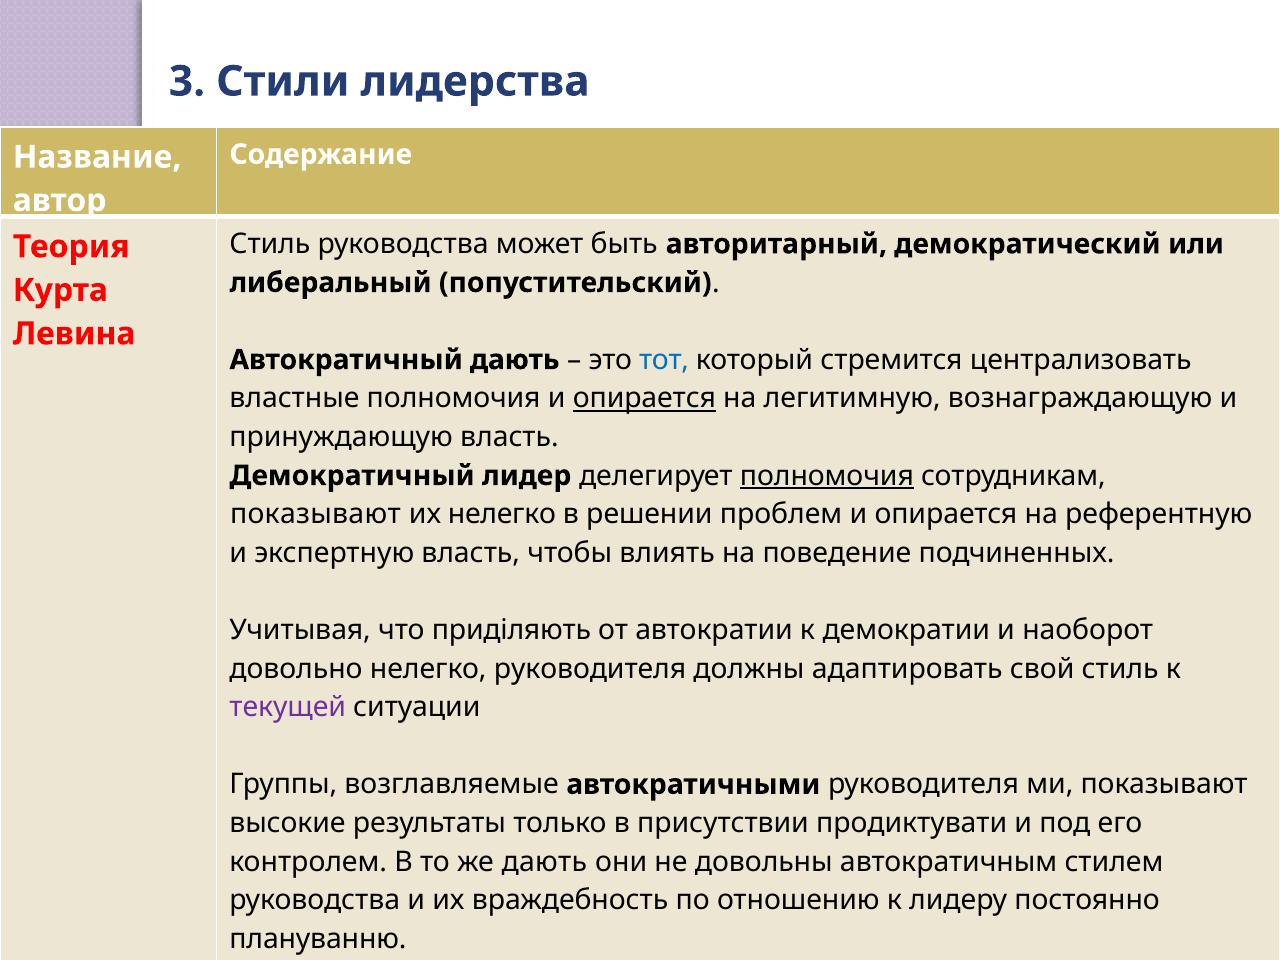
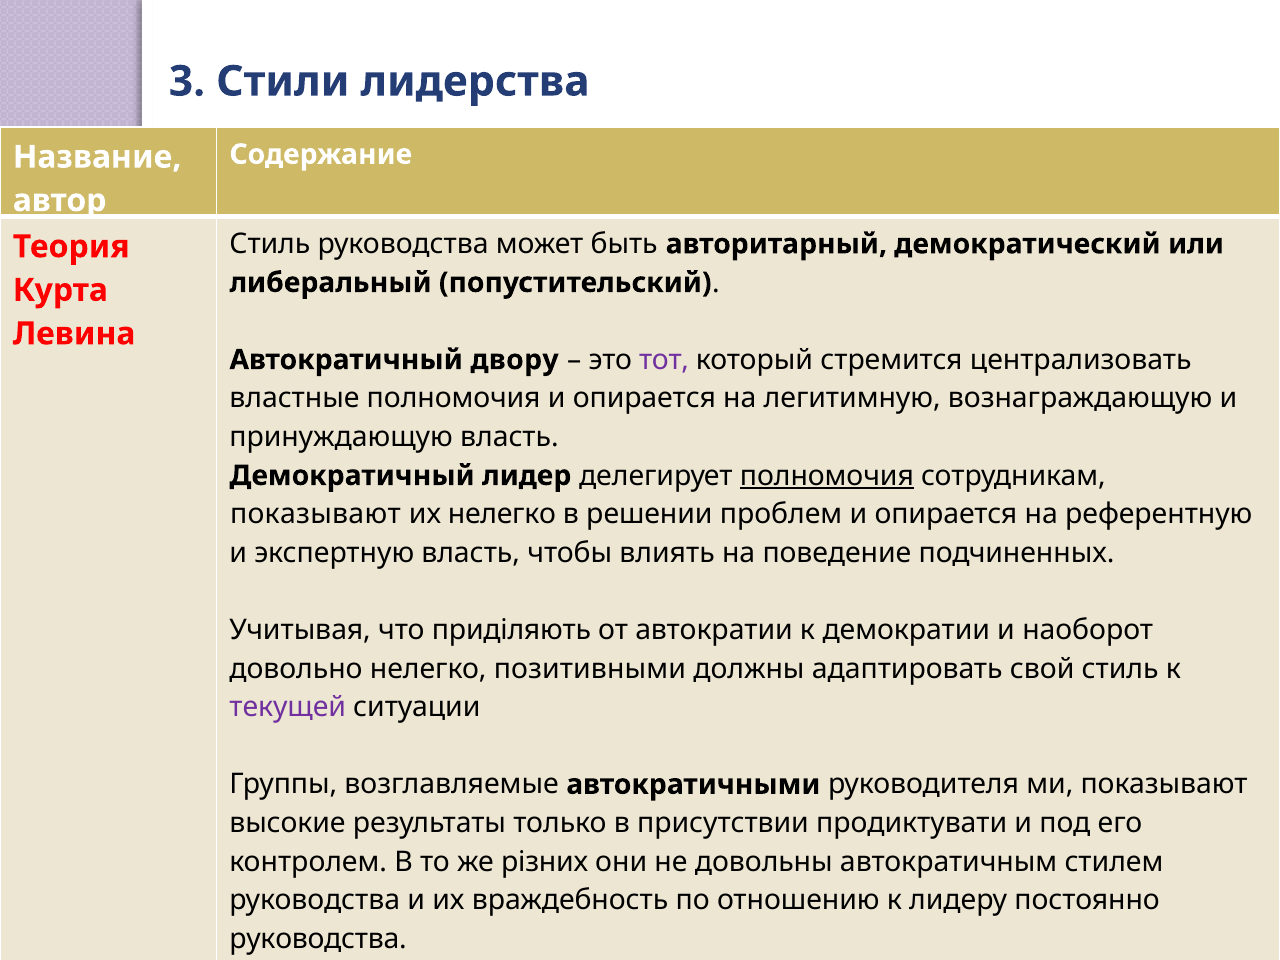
Автократичный дають: дають -> двору
тот colour: blue -> purple
опирается at (644, 398) underline: present -> none
нелегко руководителя: руководителя -> позитивными
же дають: дають -> різних
плануванню at (318, 939): плануванню -> руководства
